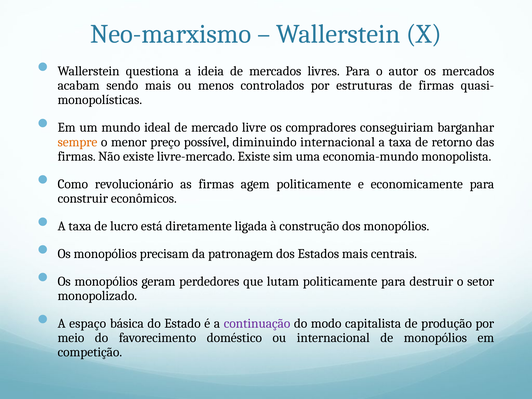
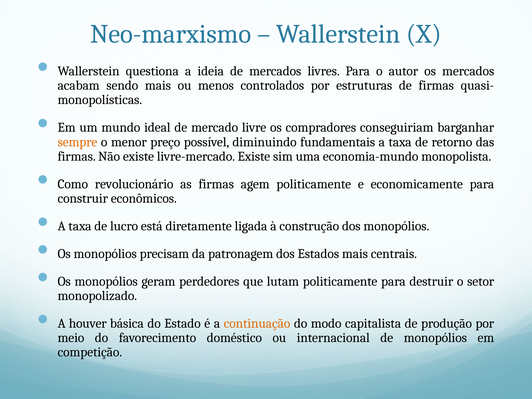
diminuindo internacional: internacional -> fundamentais
espaço: espaço -> houver
continuação colour: purple -> orange
